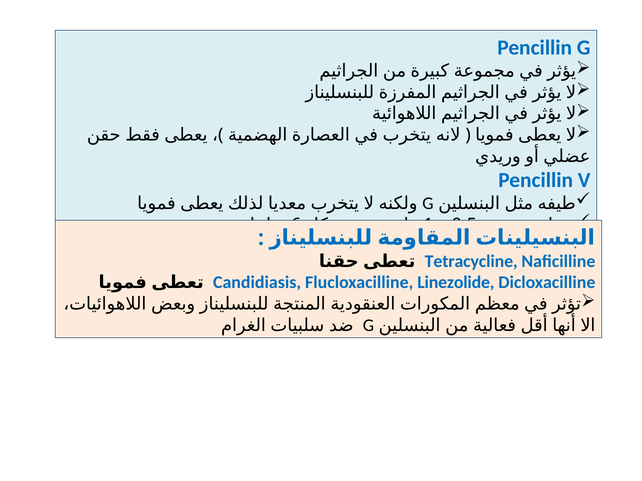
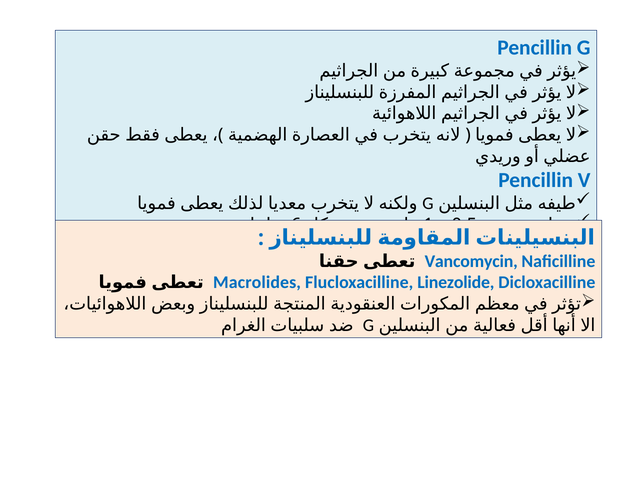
Tetracycline: Tetracycline -> Vancomycin
Candidiasis: Candidiasis -> Macrolides
